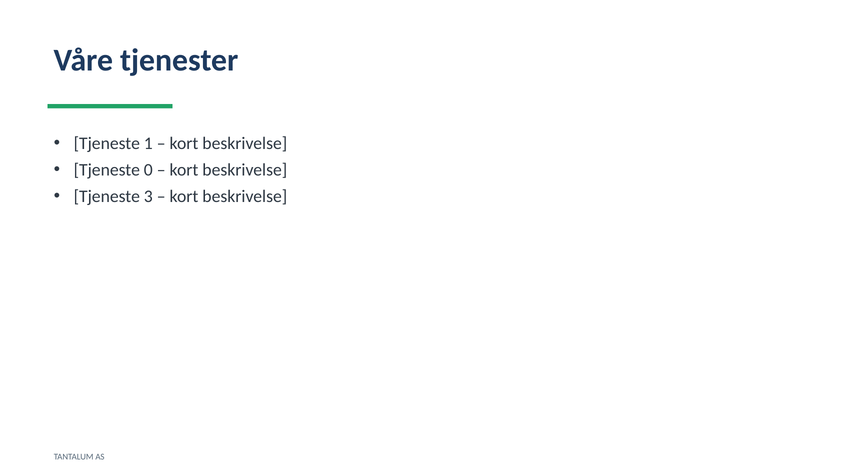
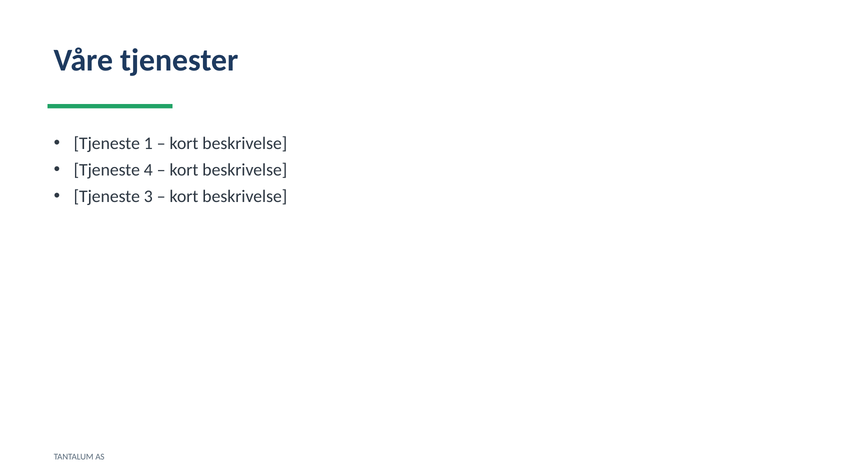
0: 0 -> 4
